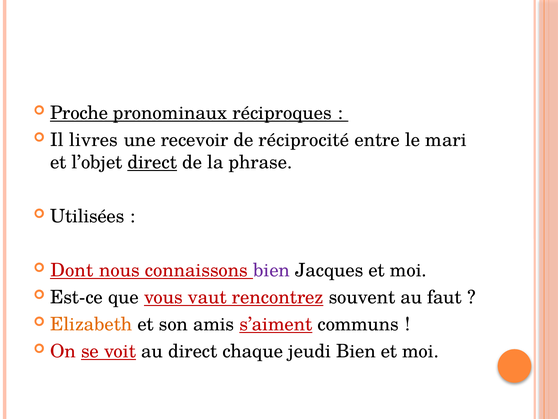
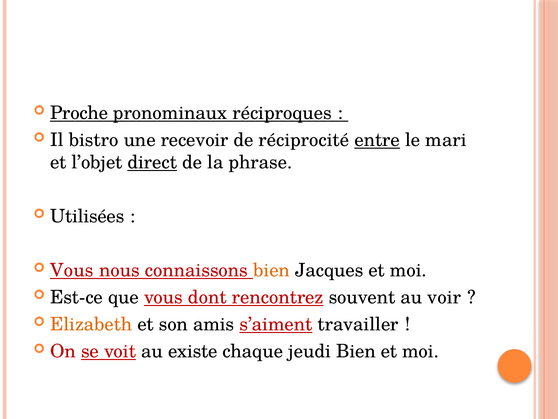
livres: livres -> bistro
entre underline: none -> present
Dont at (72, 270): Dont -> Vous
bien at (272, 270) colour: purple -> orange
vaut: vaut -> dont
faut: faut -> voir
communs: communs -> travailler
au direct: direct -> existe
